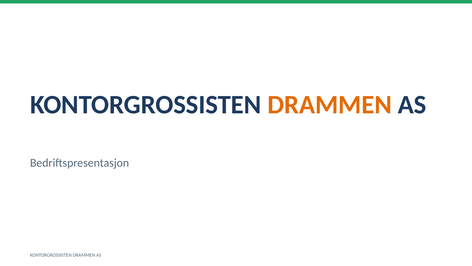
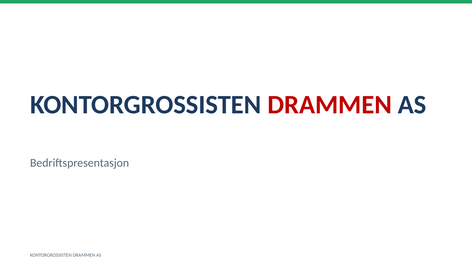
DRAMMEN at (330, 105) colour: orange -> red
